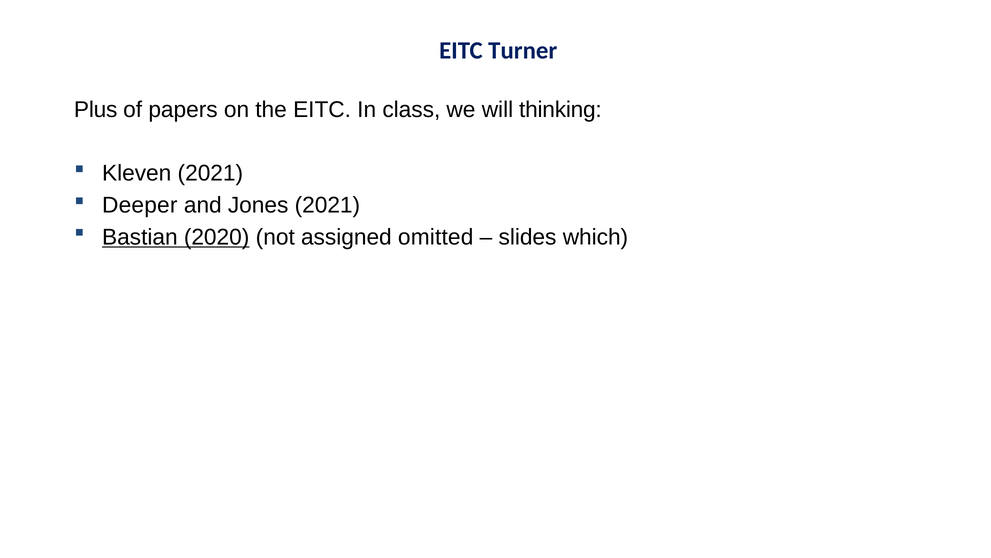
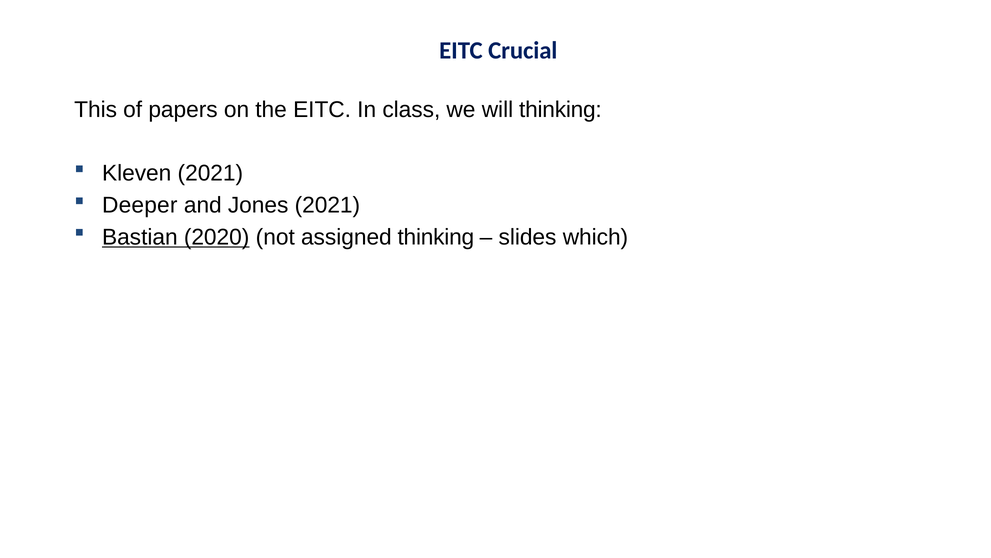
Turner: Turner -> Crucial
Plus: Plus -> This
assigned omitted: omitted -> thinking
